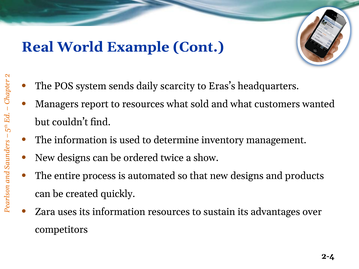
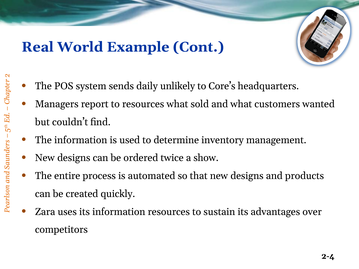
scarcity: scarcity -> unlikely
Eras’s: Eras’s -> Core’s
